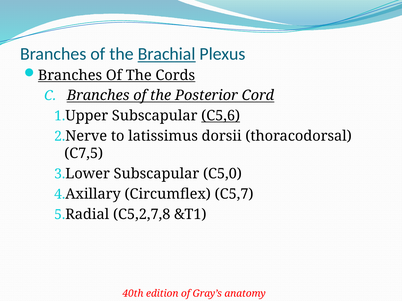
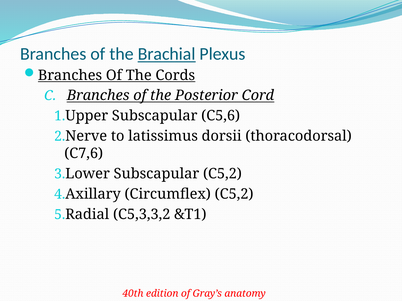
C5,6 underline: present -> none
C7,5: C7,5 -> C7,6
Subscapular C5,0: C5,0 -> C5,2
Circumflex C5,7: C5,7 -> C5,2
C5,2,7,8: C5,2,7,8 -> C5,3,3,2
